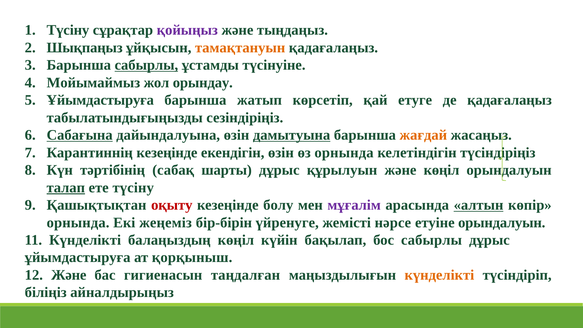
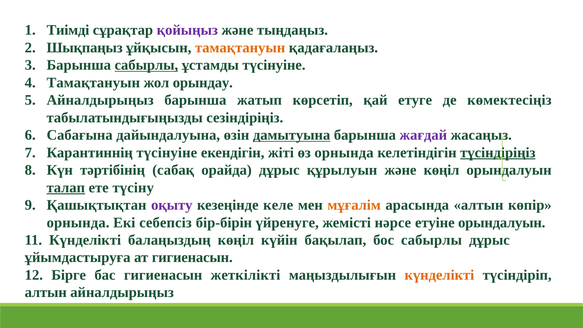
Түсіну at (68, 30): Түсіну -> Тиімді
Мойымаймыз at (93, 83): Мойымаймыз -> Тамақтануын
Ұйымдастыруға at (100, 100): Ұйымдастыруға -> Айналдырыңыз
де қадағалаңыз: қадағалаңыз -> көмектесіңіз
Сабағына underline: present -> none
жағдай colour: orange -> purple
Карантиннің кезеңінде: кезеңінде -> түсінуіне
екендігін өзін: өзін -> жіті
түсіндіріңіз underline: none -> present
шарты: шарты -> орайда
оқыту colour: red -> purple
болу: болу -> келе
мұғалім colour: purple -> orange
алтын at (479, 205) underline: present -> none
жеңеміз: жеңеміз -> себепсіз
ат қорқыныш: қорқыныш -> гигиенасын
12 Және: Және -> Бірге
таңдалған: таңдалған -> жеткілікті
біліңіз at (46, 292): біліңіз -> алтын
